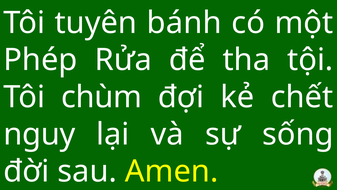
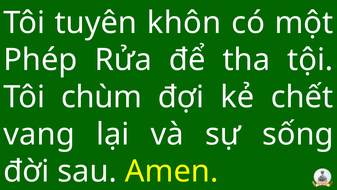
bánh: bánh -> khôn
nguy: nguy -> vang
